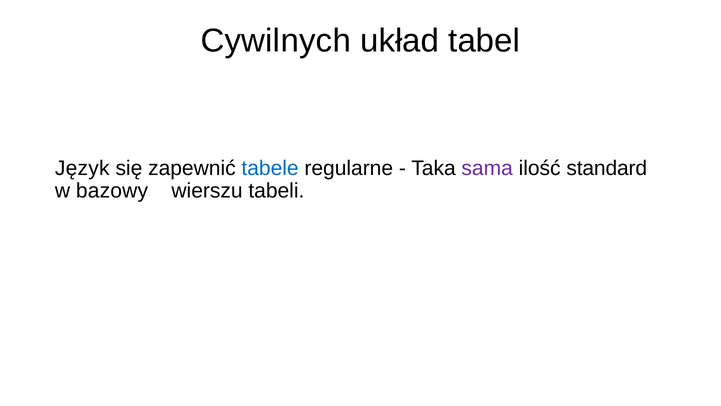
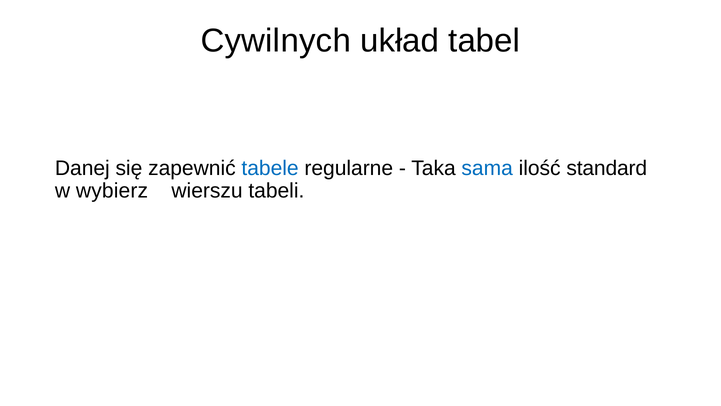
Język: Język -> Danej
sama colour: purple -> blue
bazowy: bazowy -> wybierz
